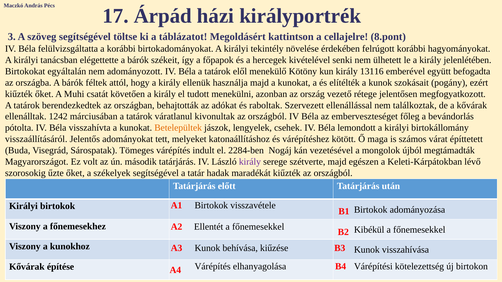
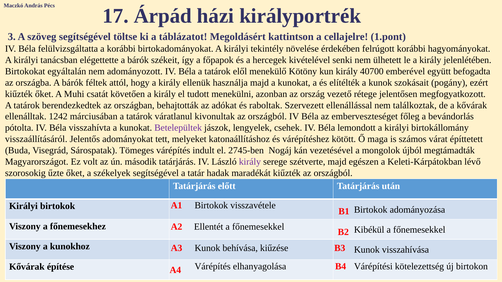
8.pont: 8.pont -> 1.pont
13116: 13116 -> 40700
Betelepültek colour: orange -> purple
2284-ben: 2284-ben -> 2745-ben
